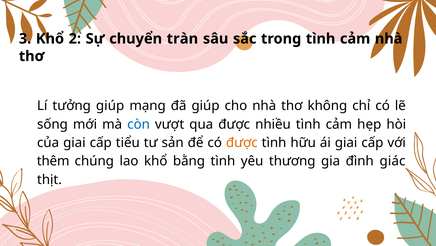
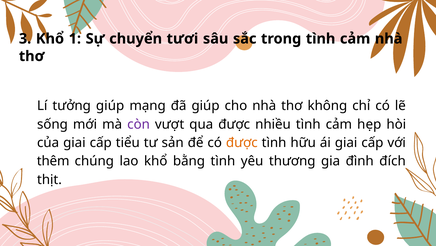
2: 2 -> 1
tràn: tràn -> tươi
còn colour: blue -> purple
giác: giác -> đích
